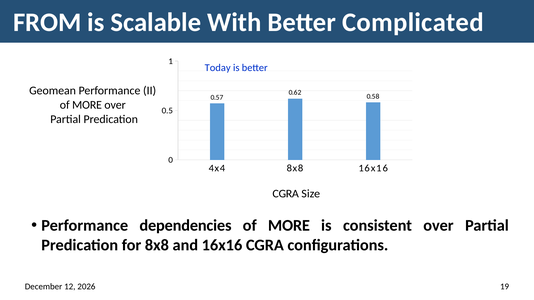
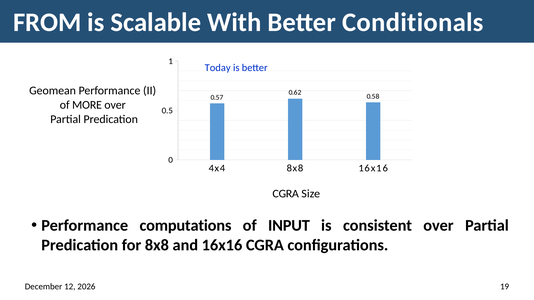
Complicated: Complicated -> Conditionals
dependencies: dependencies -> computations
MORE at (289, 226): MORE -> INPUT
